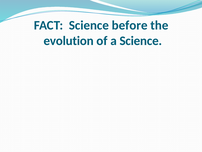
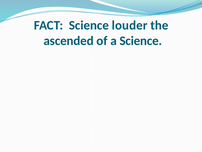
before: before -> louder
evolution: evolution -> ascended
